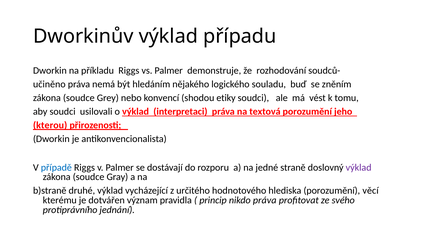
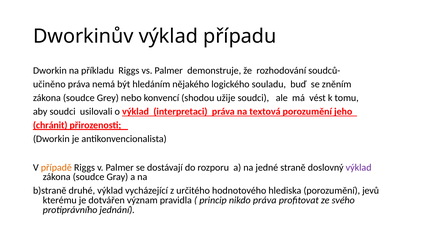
etiky: etiky -> užije
kterou: kterou -> chránit
případě colour: blue -> orange
věcí: věcí -> jevů
